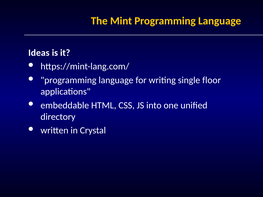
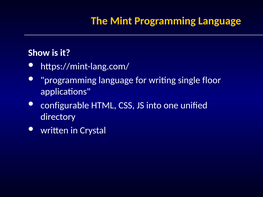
Ideas: Ideas -> Show
embeddable: embeddable -> configurable
